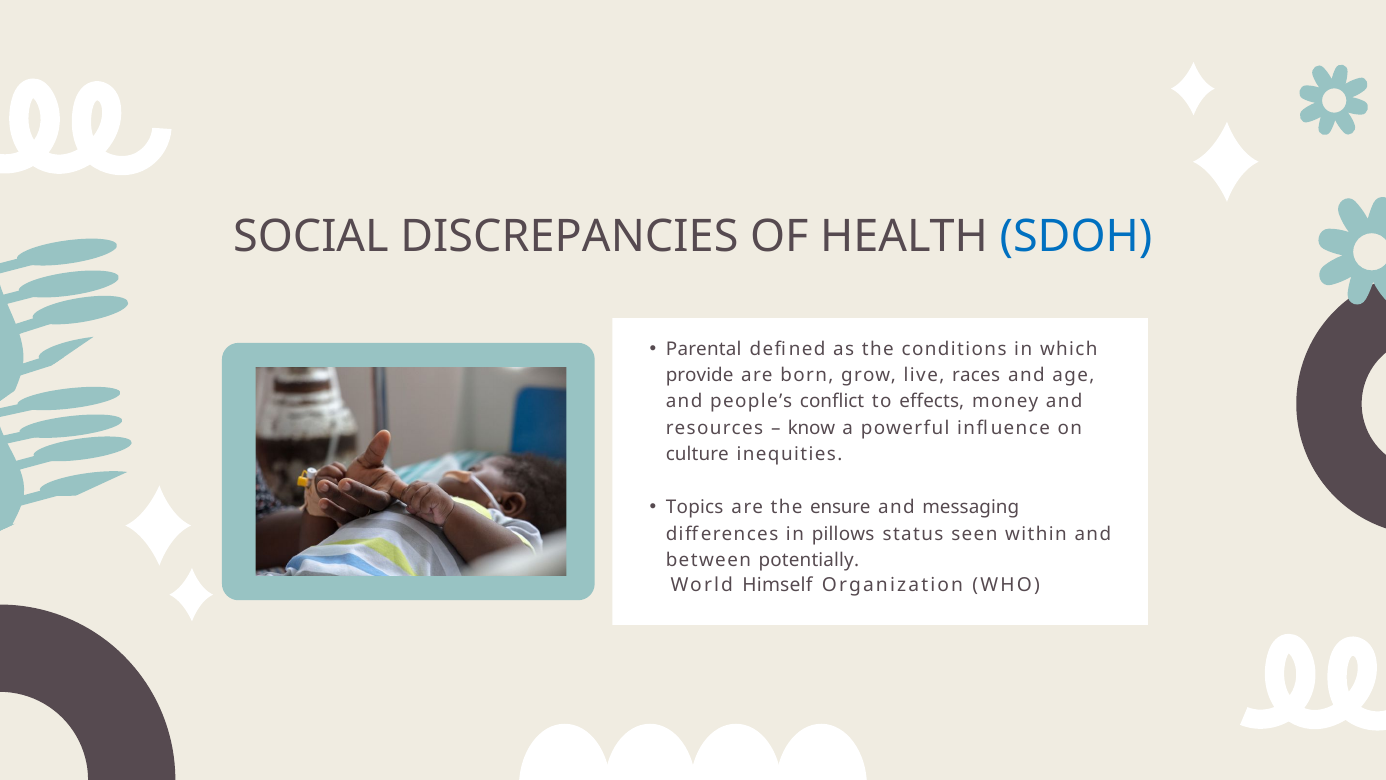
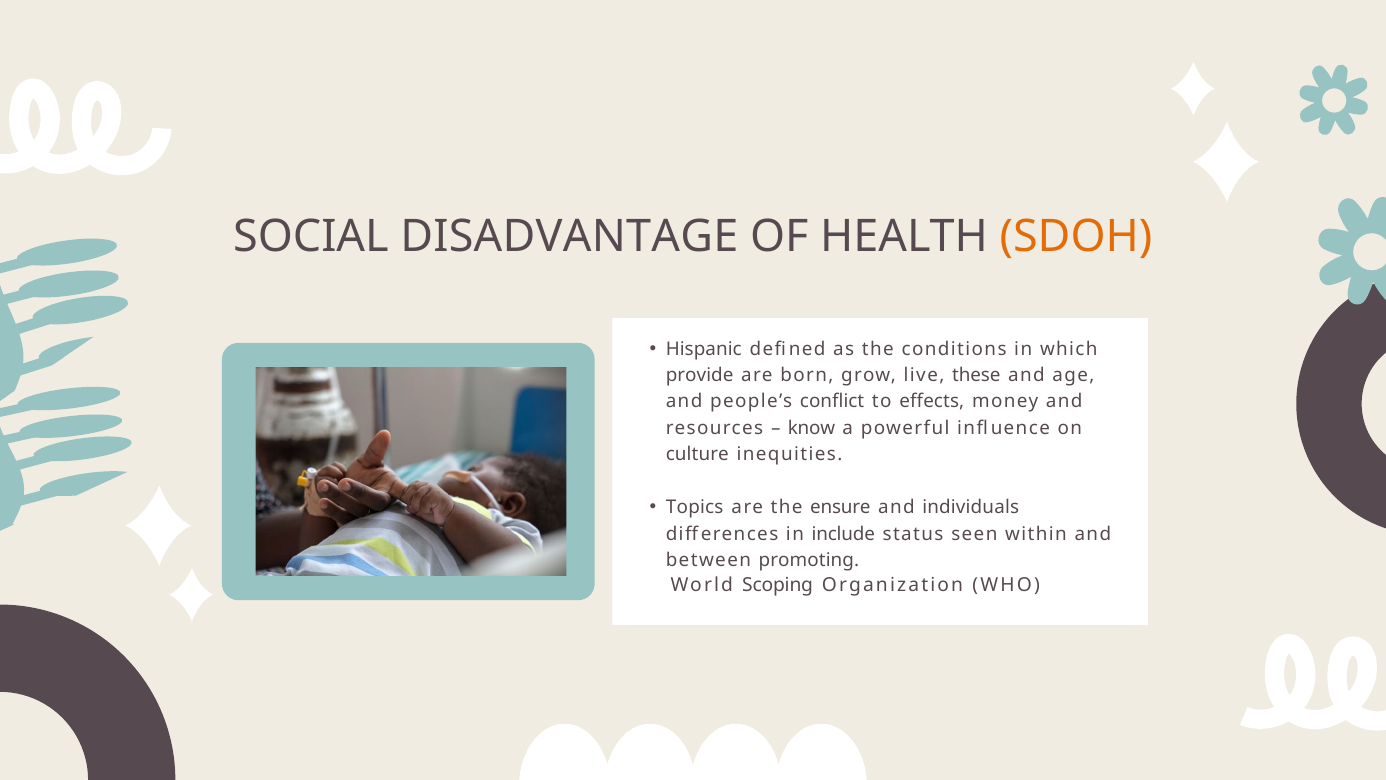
DISCREPANCIES: DISCREPANCIES -> DISADVANTAGE
SDOH colour: blue -> orange
Parental: Parental -> Hispanic
races: races -> these
messaging: messaging -> individuals
pillows: pillows -> include
potentially: potentially -> promoting
Himself: Himself -> Scoping
